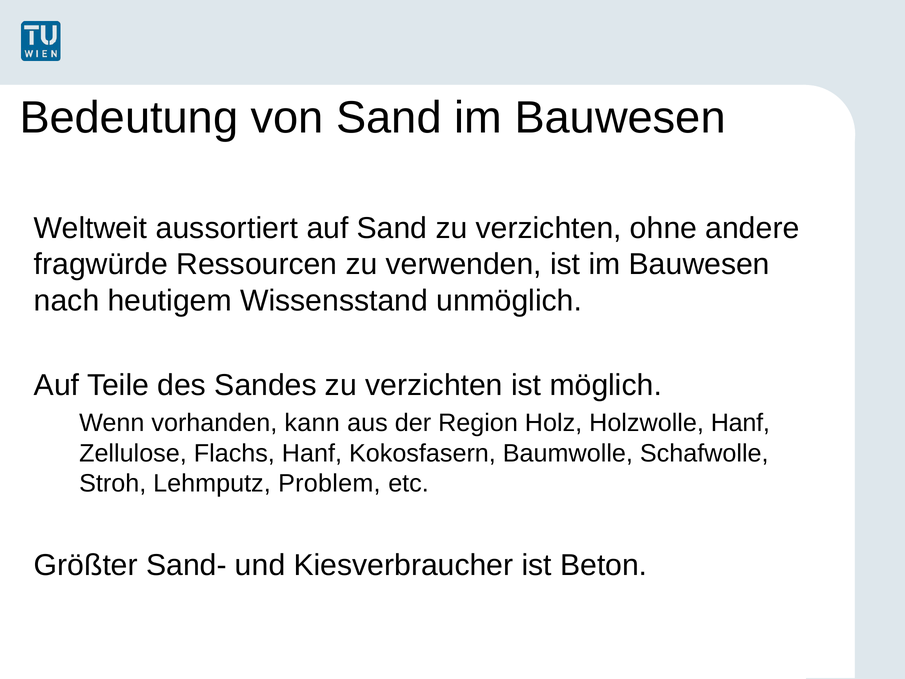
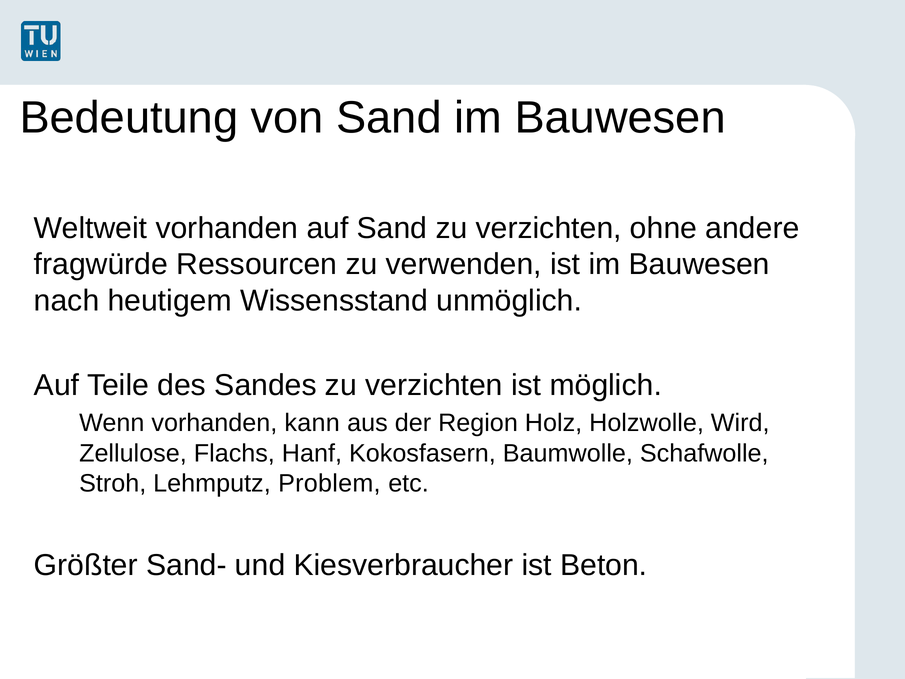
Weltweit aussortiert: aussortiert -> vorhanden
Holzwolle Hanf: Hanf -> Wird
